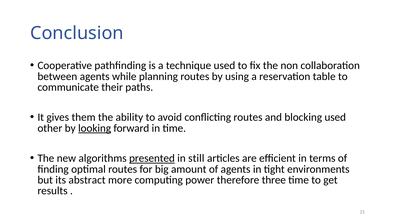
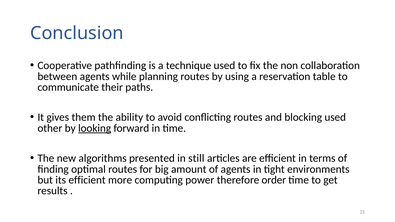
presented underline: present -> none
its abstract: abstract -> efficient
three: three -> order
